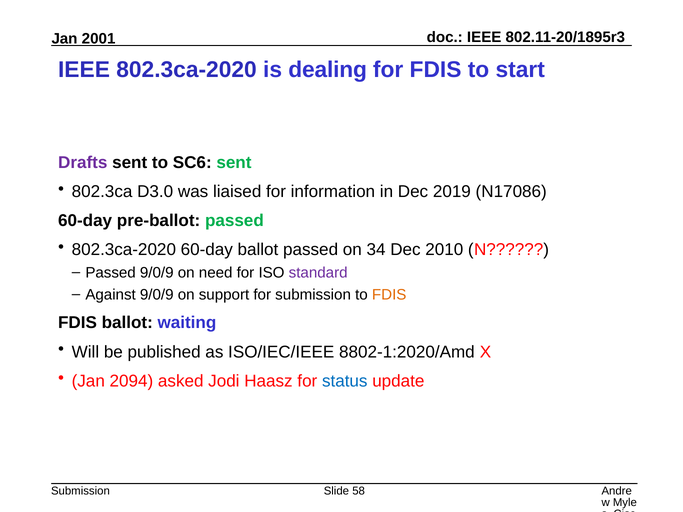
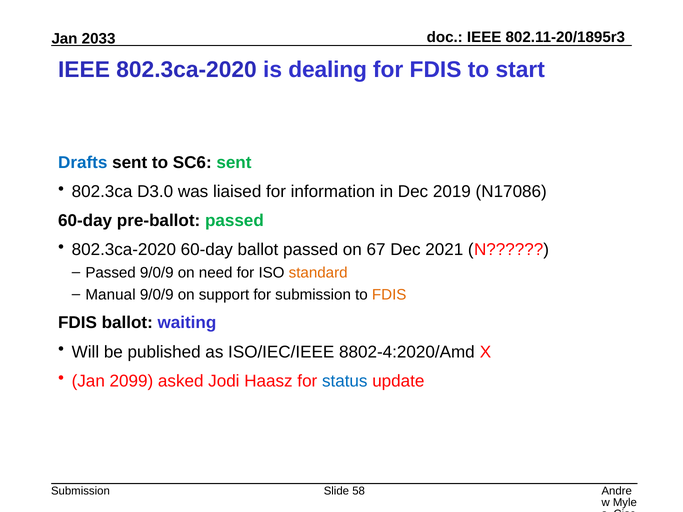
2001: 2001 -> 2033
Drafts colour: purple -> blue
34: 34 -> 67
2010: 2010 -> 2021
standard colour: purple -> orange
Against: Against -> Manual
8802-1:2020/Amd: 8802-1:2020/Amd -> 8802-4:2020/Amd
2094: 2094 -> 2099
